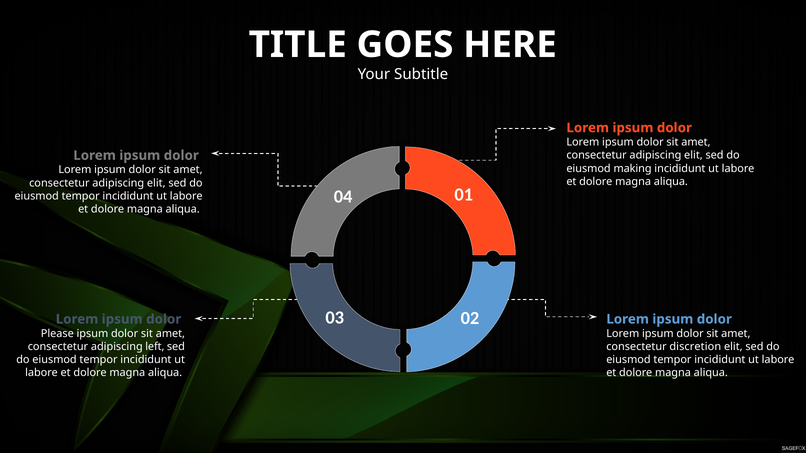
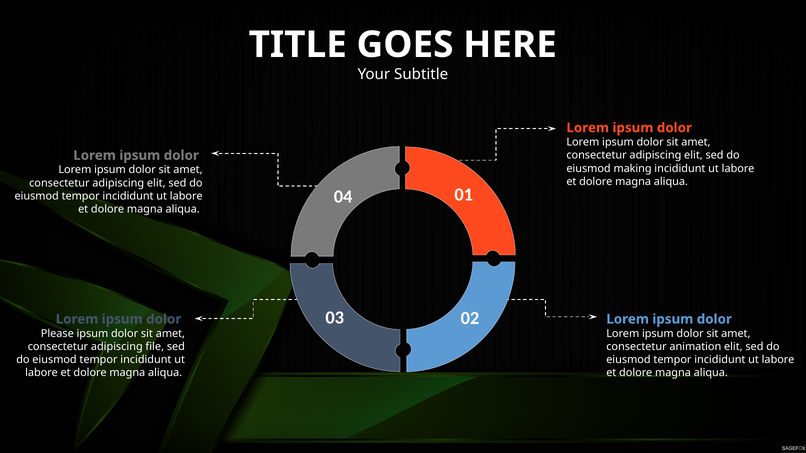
left: left -> file
discretion: discretion -> animation
